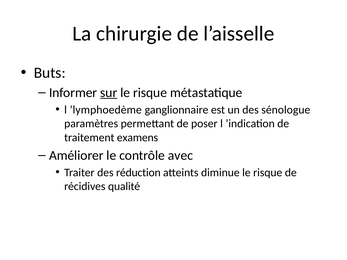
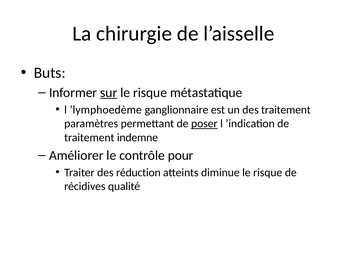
des sénologue: sénologue -> traitement
poser underline: none -> present
examens: examens -> indemne
avec: avec -> pour
